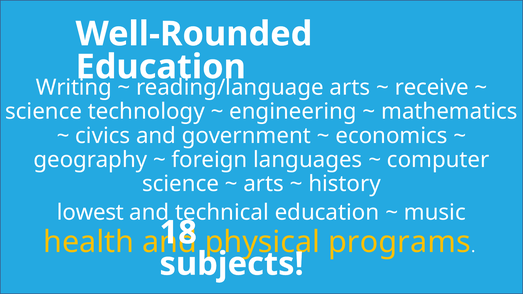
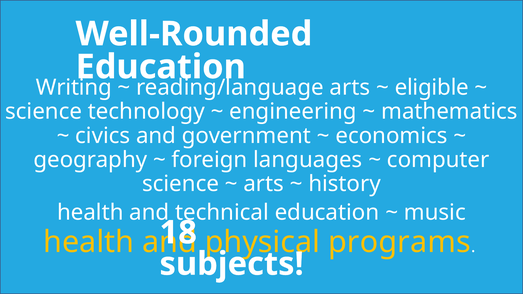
receive: receive -> eligible
lowest at (90, 213): lowest -> health
